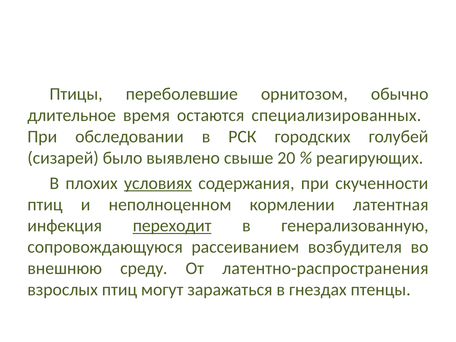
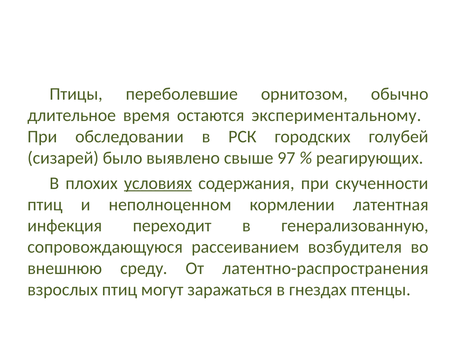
специализированных: специализированных -> экспериментальному
20: 20 -> 97
переходит underline: present -> none
